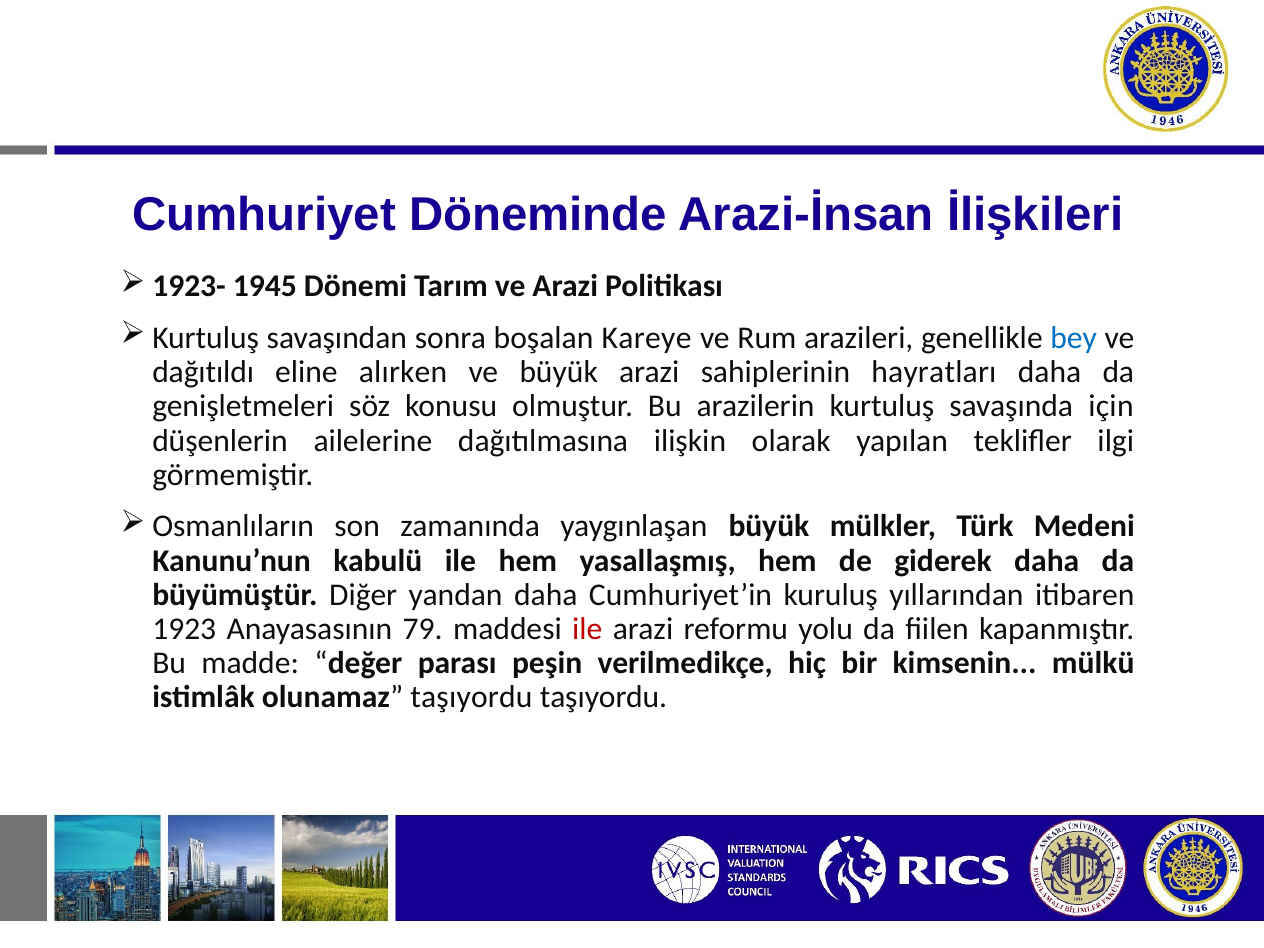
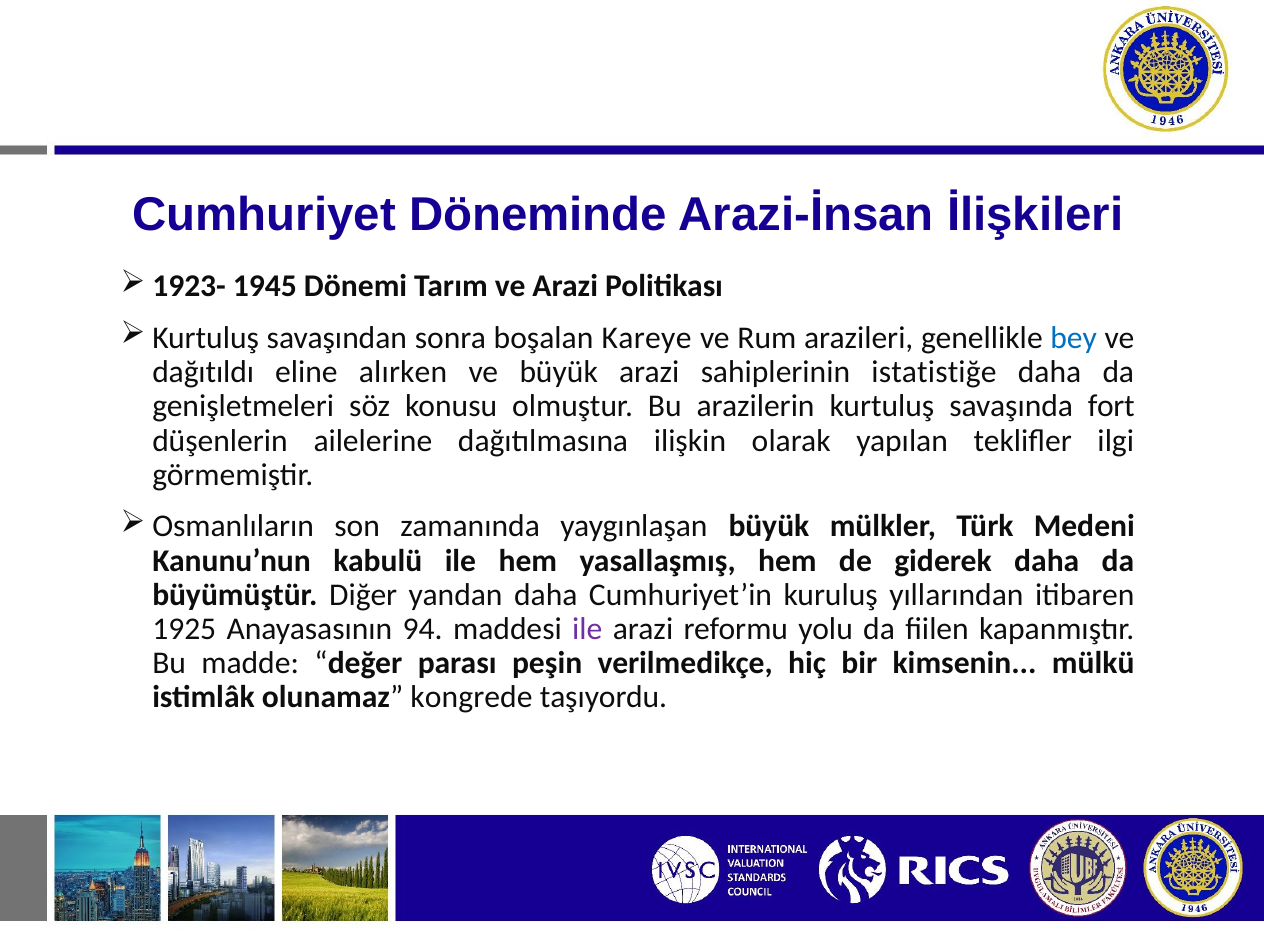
hayratları: hayratları -> istatistiğe
için: için -> fort
1923: 1923 -> 1925
79: 79 -> 94
ile at (587, 629) colour: red -> purple
olunamaz taşıyordu: taşıyordu -> kongrede
